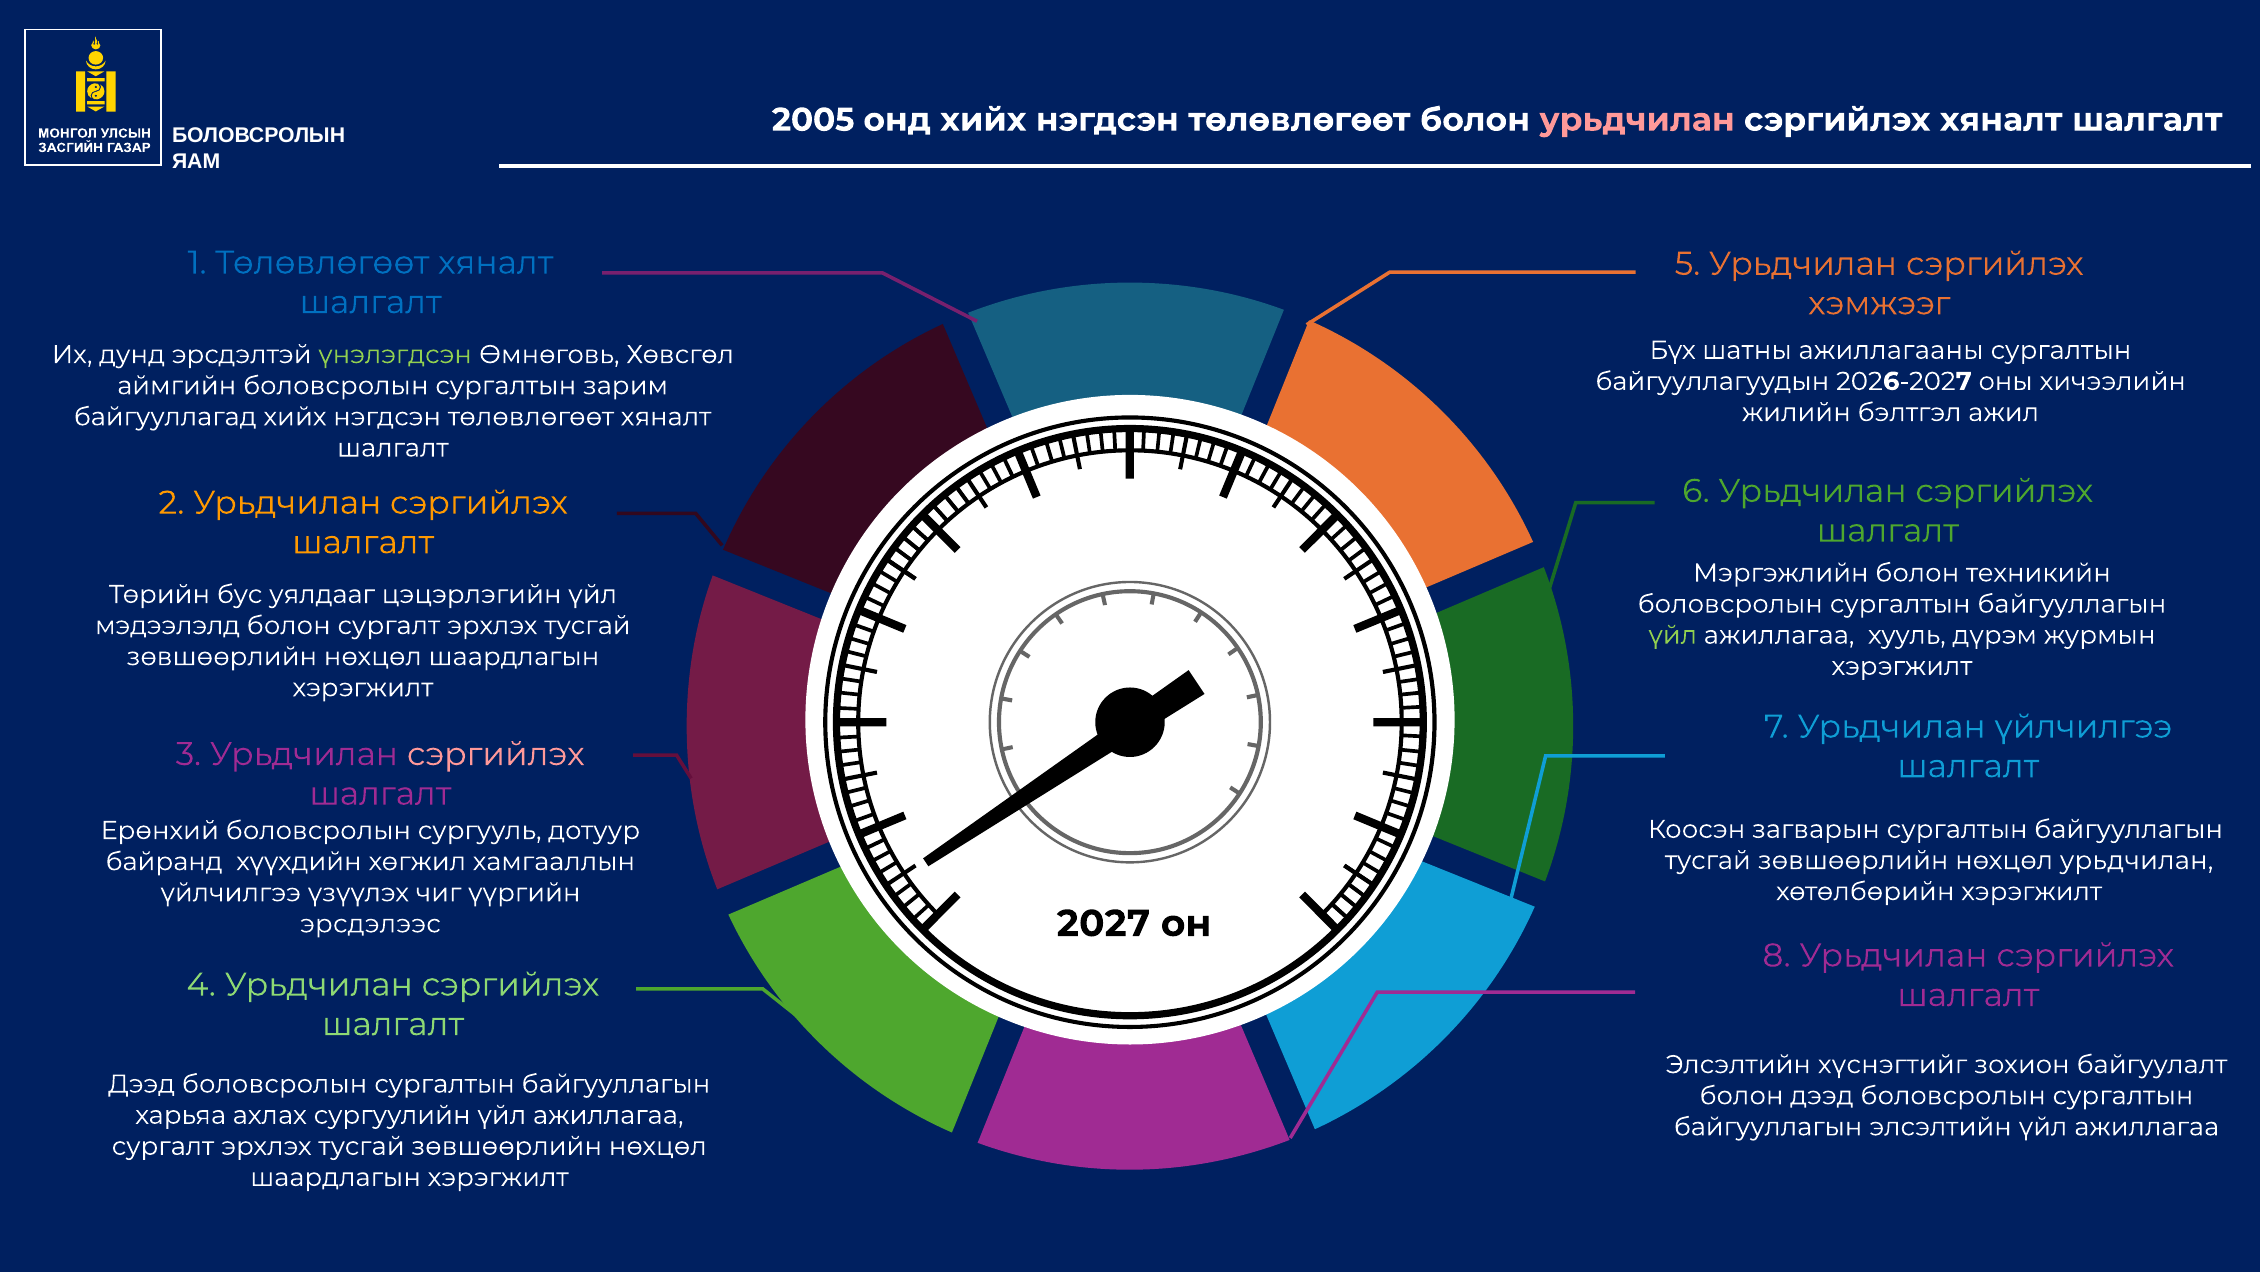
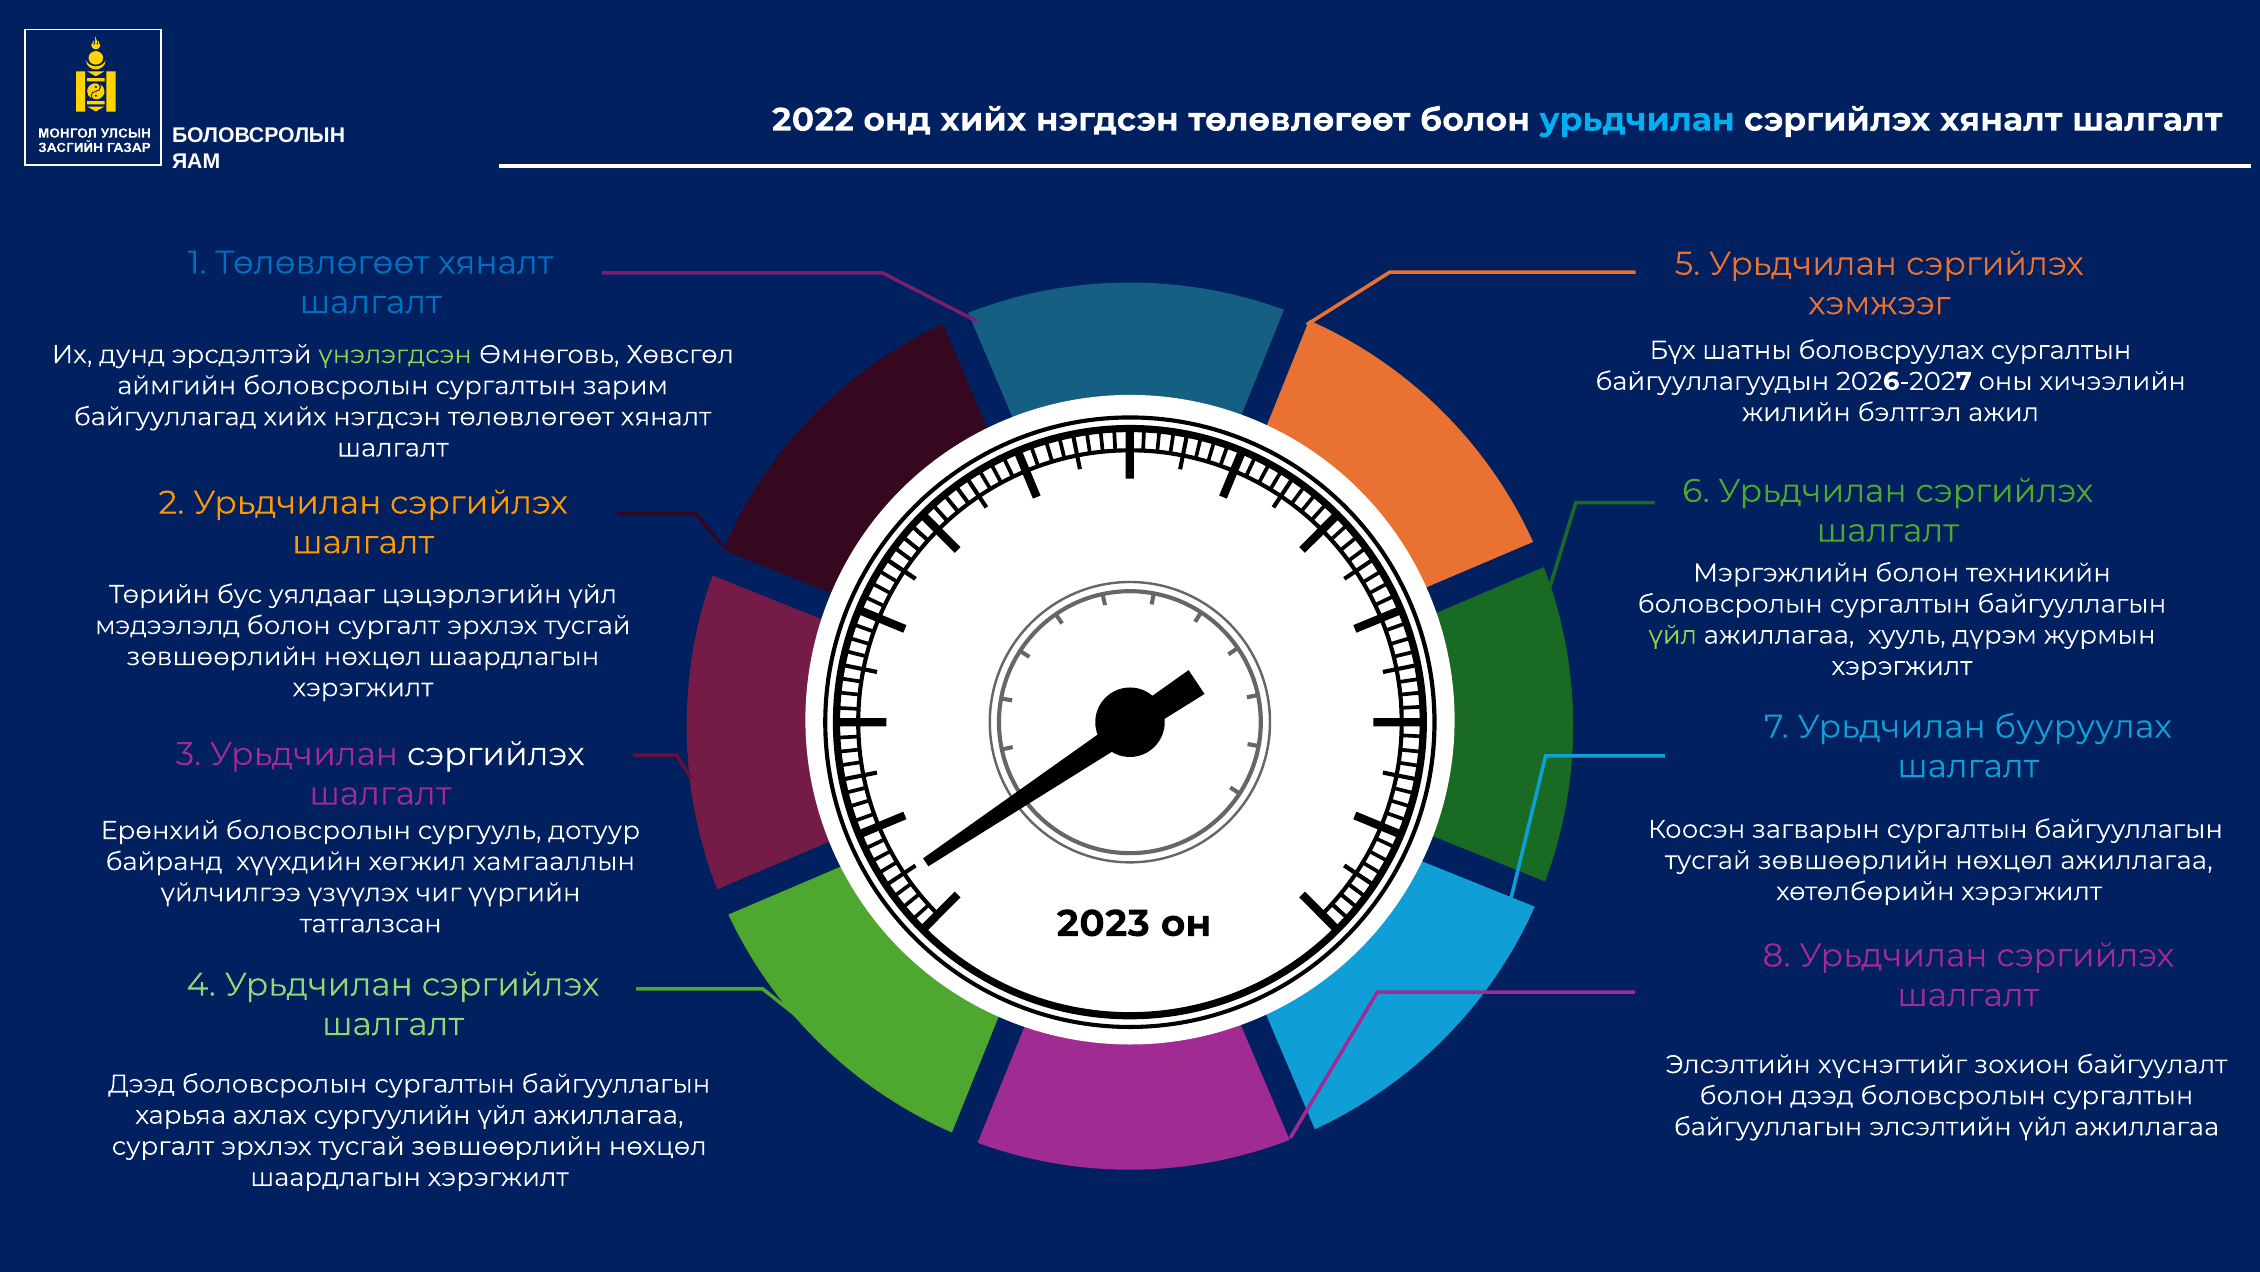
2005: 2005 -> 2022
урьдчилан at (1637, 120) colour: pink -> light blue
ажиллагааны: ажиллагааны -> боловсруулах
Урьдчилан үйлчилгээ: үйлчилгээ -> бууруулах
сэргийлэх at (496, 754) colour: pink -> white
нөхцөл урьдчилан: урьдчилан -> ажиллагаа
2027: 2027 -> 2023
эрсдэлээс: эрсдэлээс -> татгалзсан
